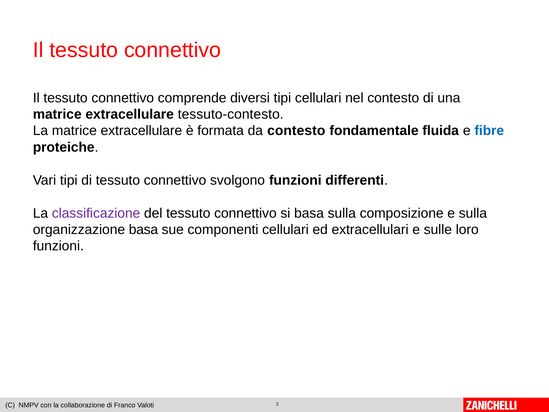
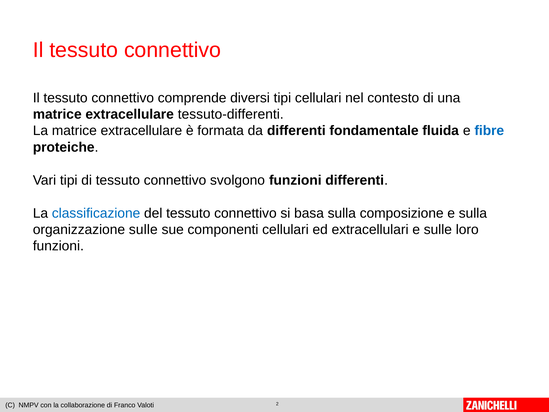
tessuto-contesto: tessuto-contesto -> tessuto-differenti
da contesto: contesto -> differenti
classificazione colour: purple -> blue
organizzazione basa: basa -> sulle
